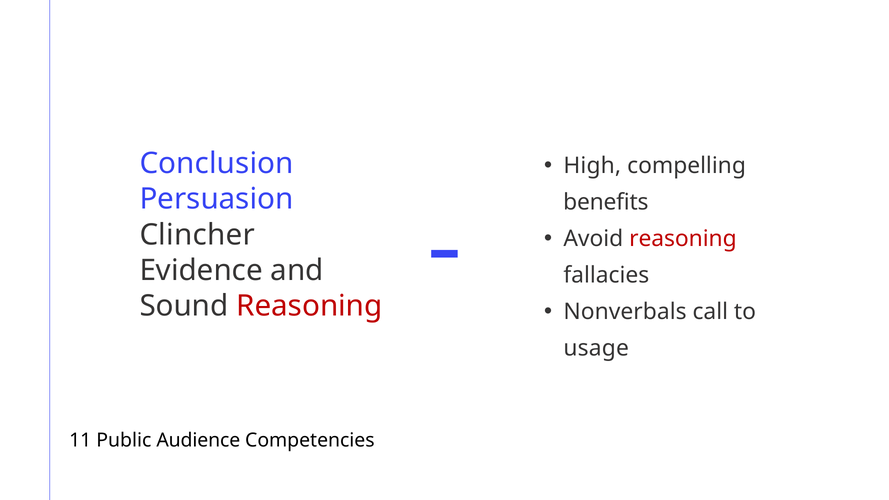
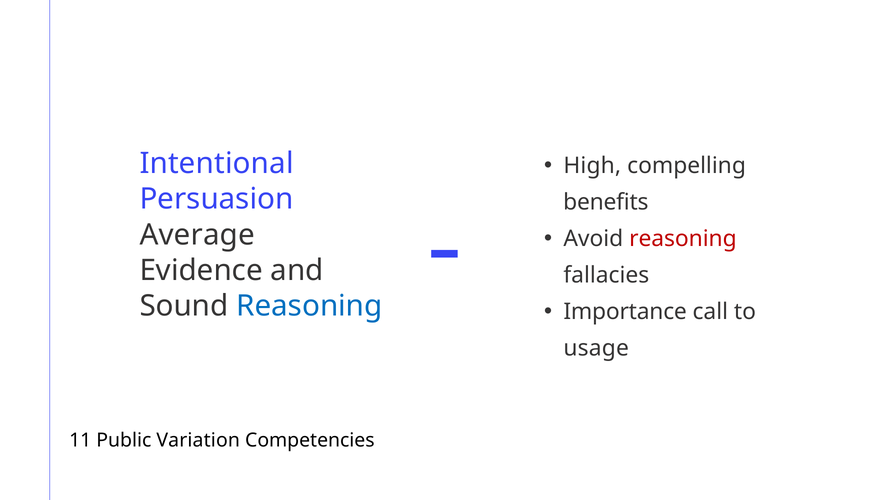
Conclusion: Conclusion -> Intentional
Clincher: Clincher -> Average
Reasoning at (309, 306) colour: red -> blue
Nonverbals: Nonverbals -> Importance
Audience: Audience -> Variation
